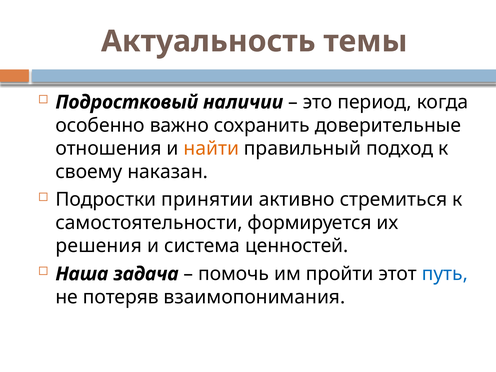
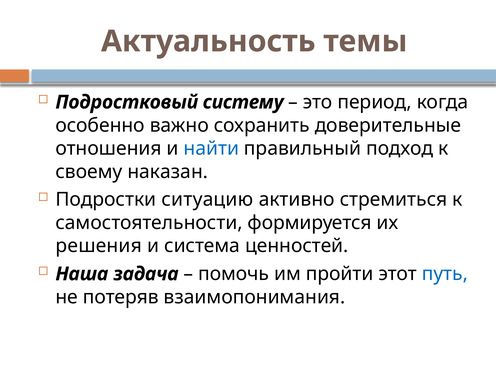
наличии: наличии -> систему
найти colour: orange -> blue
принятии: принятии -> ситуацию
